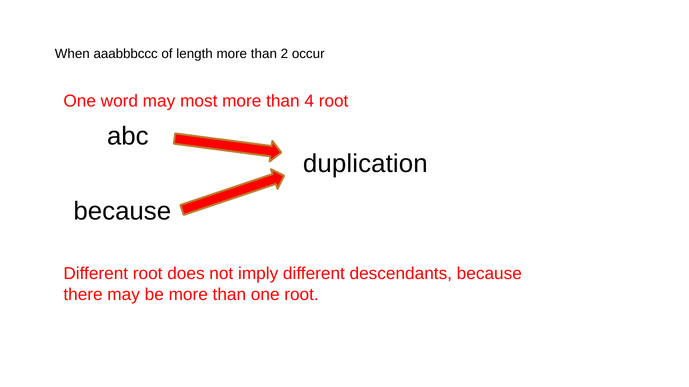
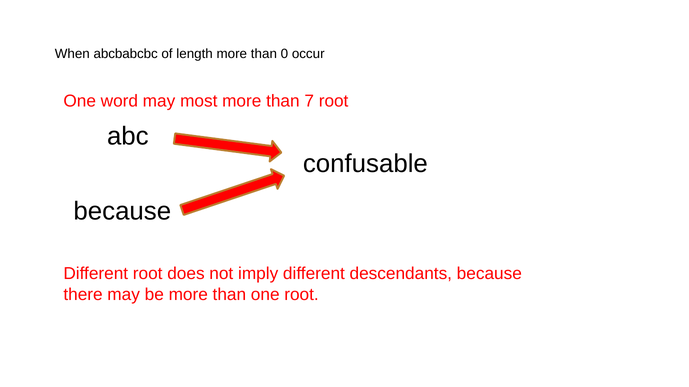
aaabbbccc: aaabbbccc -> abcbabcbc
2: 2 -> 0
4: 4 -> 7
duplication: duplication -> confusable
